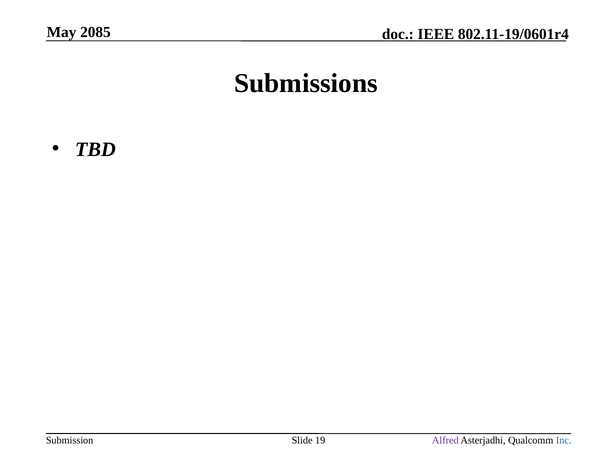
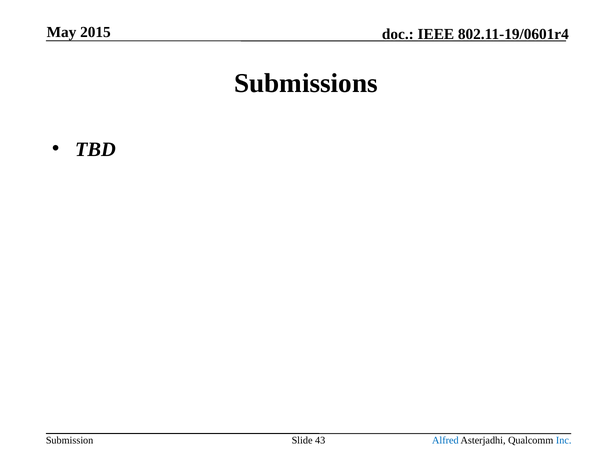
2085: 2085 -> 2015
19: 19 -> 43
Alfred colour: purple -> blue
